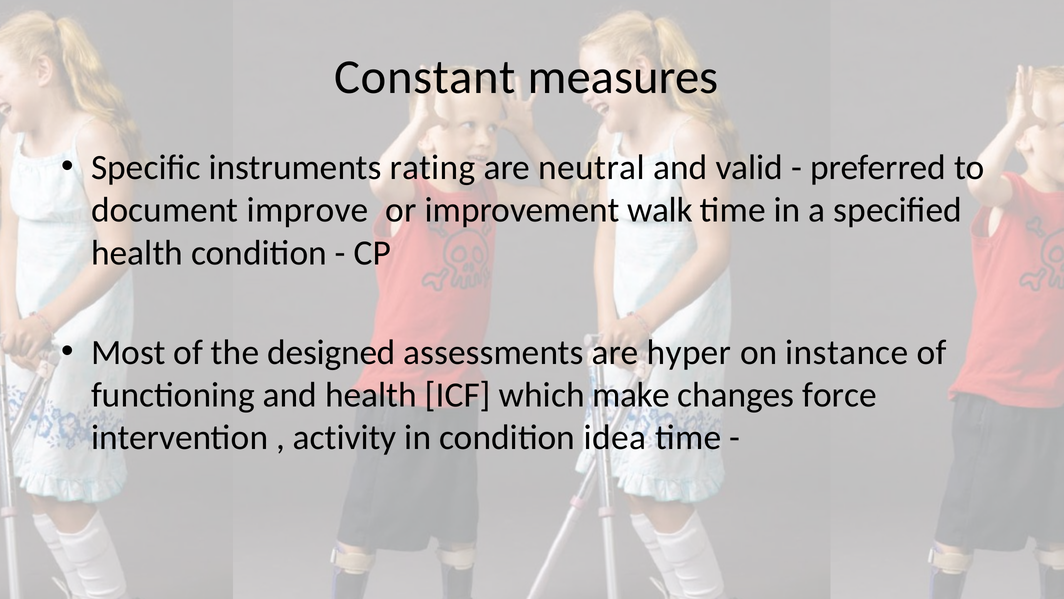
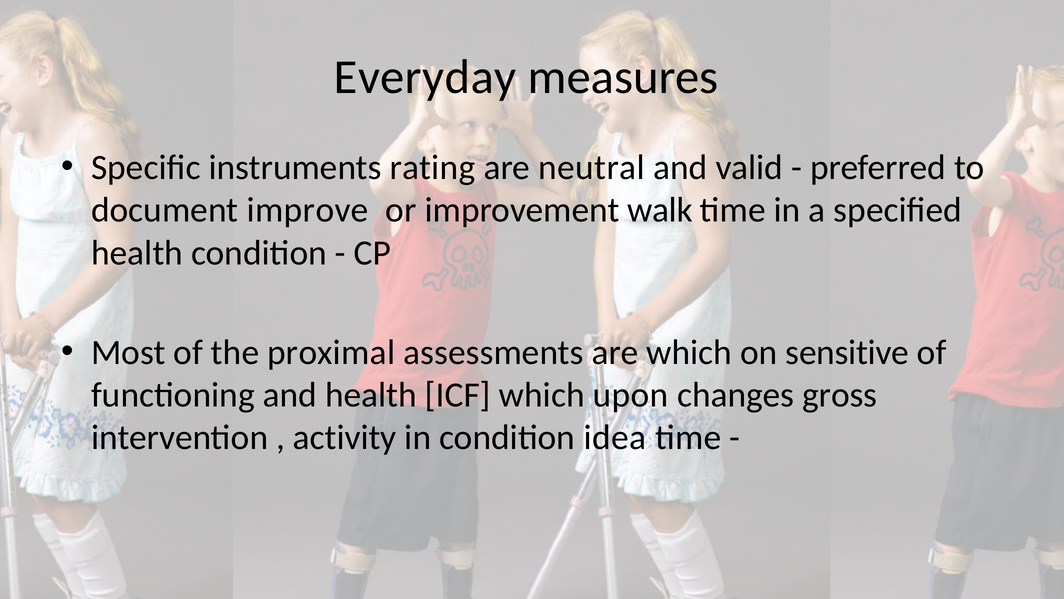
Constant: Constant -> Everyday
designed: designed -> proximal
are hyper: hyper -> which
instance: instance -> sensitive
make: make -> upon
force: force -> gross
